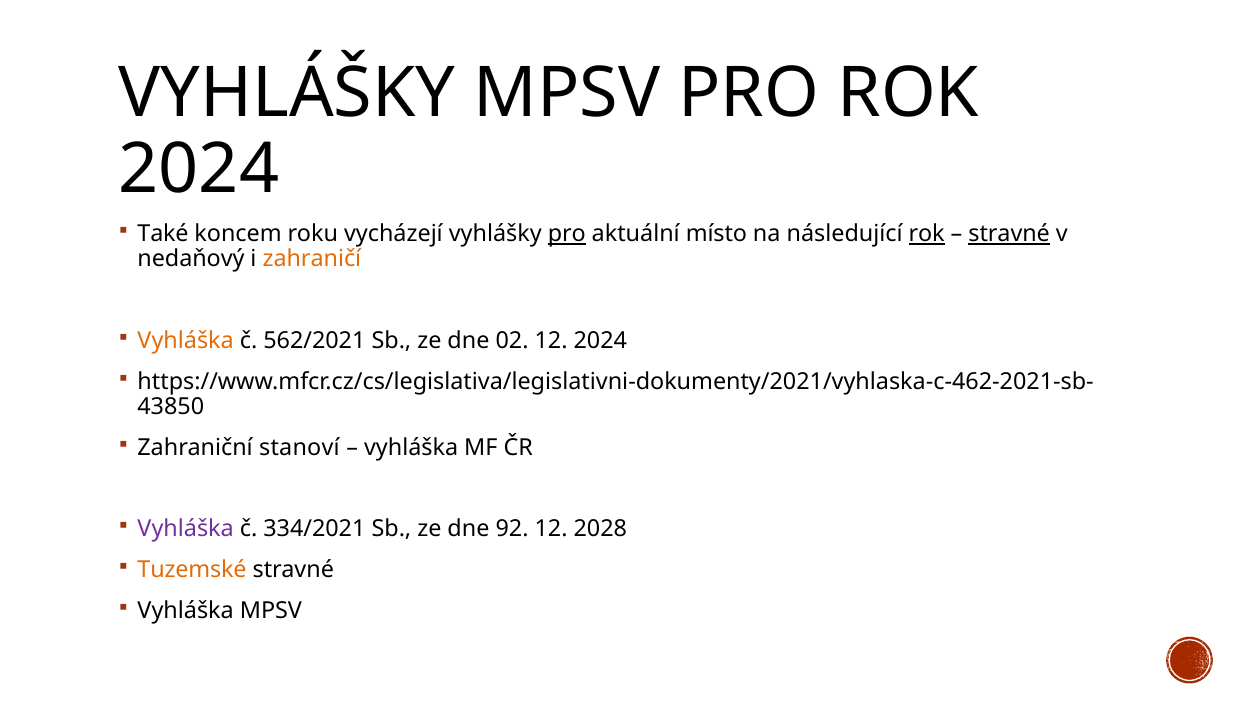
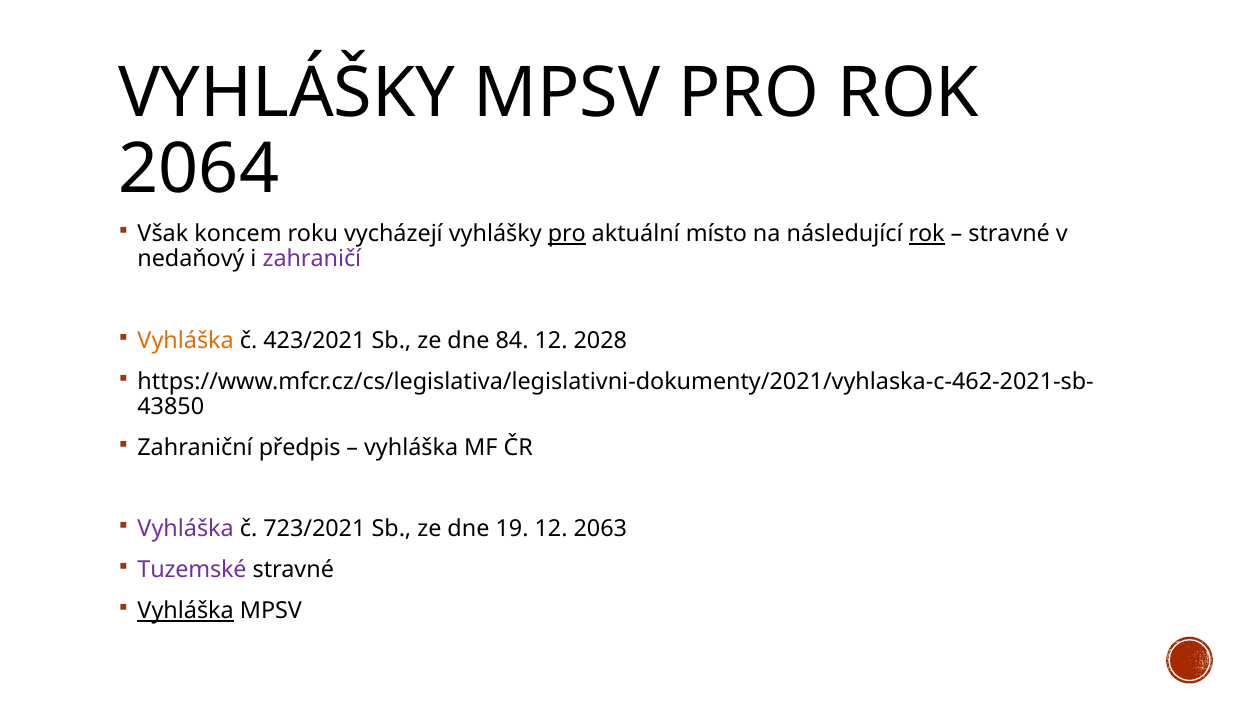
2024 at (199, 169): 2024 -> 2064
Také: Také -> Však
stravné at (1009, 234) underline: present -> none
zahraničí colour: orange -> purple
562/2021: 562/2021 -> 423/2021
02: 02 -> 84
12 2024: 2024 -> 2028
stanoví: stanoví -> předpis
334/2021: 334/2021 -> 723/2021
92: 92 -> 19
2028: 2028 -> 2063
Tuzemské colour: orange -> purple
Vyhláška at (186, 611) underline: none -> present
